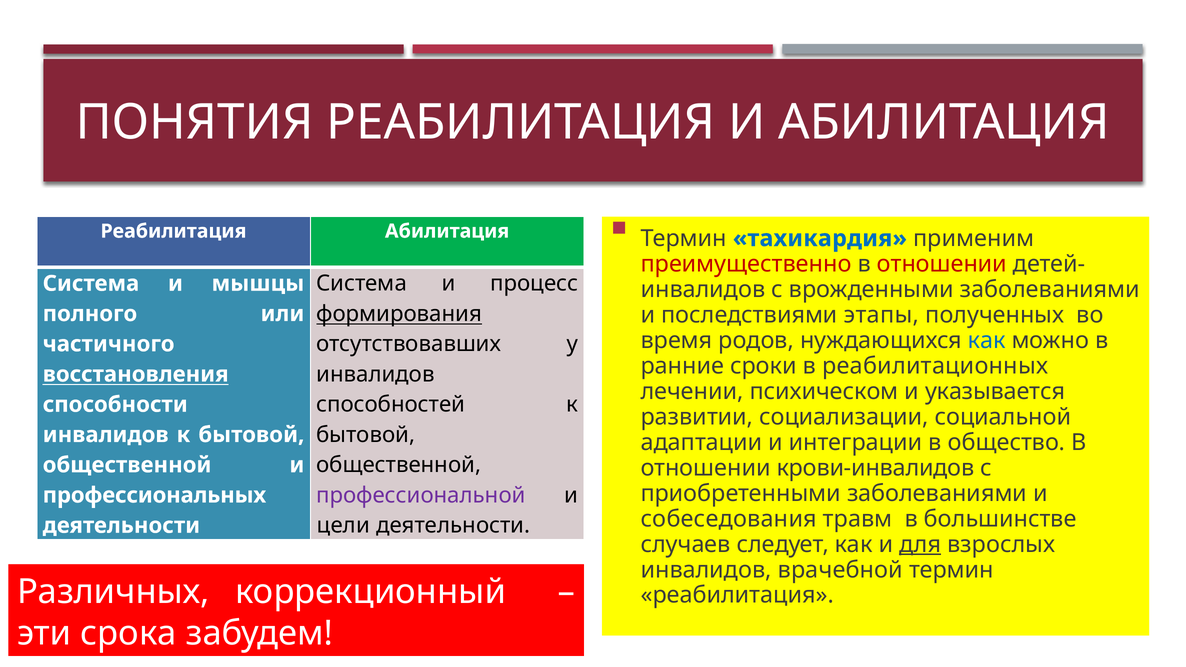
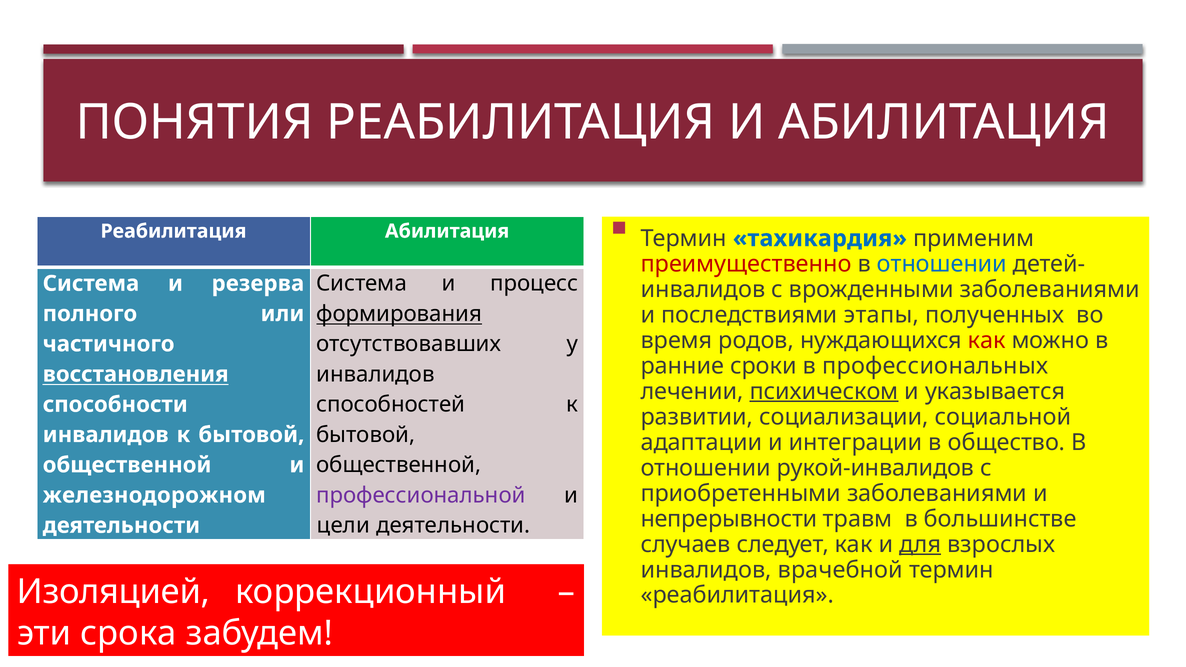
отношении at (942, 264) colour: red -> blue
мышцы: мышцы -> резерва
как at (987, 340) colour: blue -> red
реабилитационных: реабилитационных -> профессиональных
психическом underline: none -> present
крови-инвалидов: крови-инвалидов -> рукой-инвалидов
профессиональных: профессиональных -> железнодорожном
собеседования: собеседования -> непрерывности
Различных: Различных -> Изоляцией
